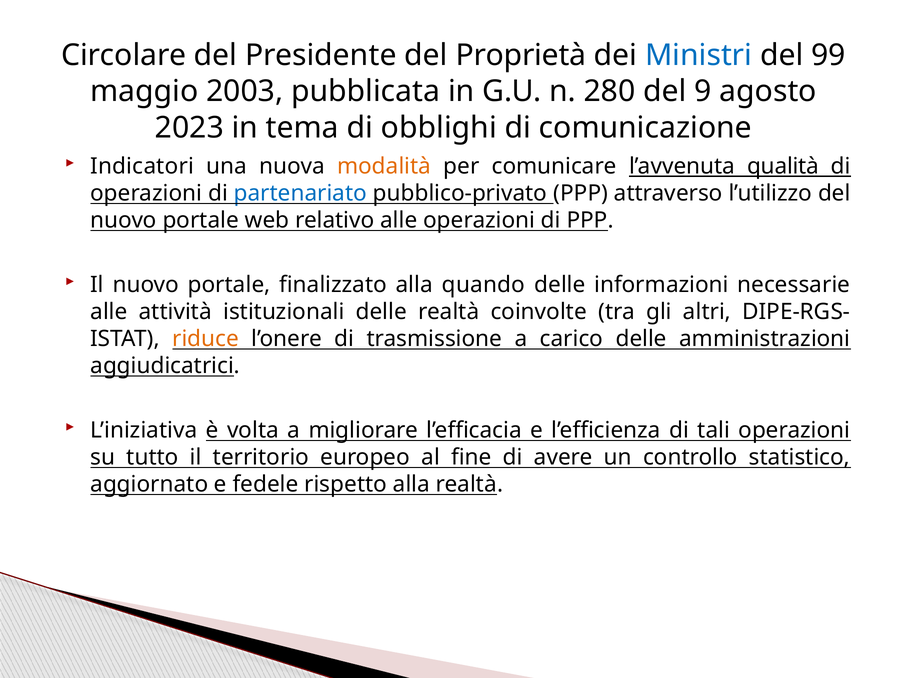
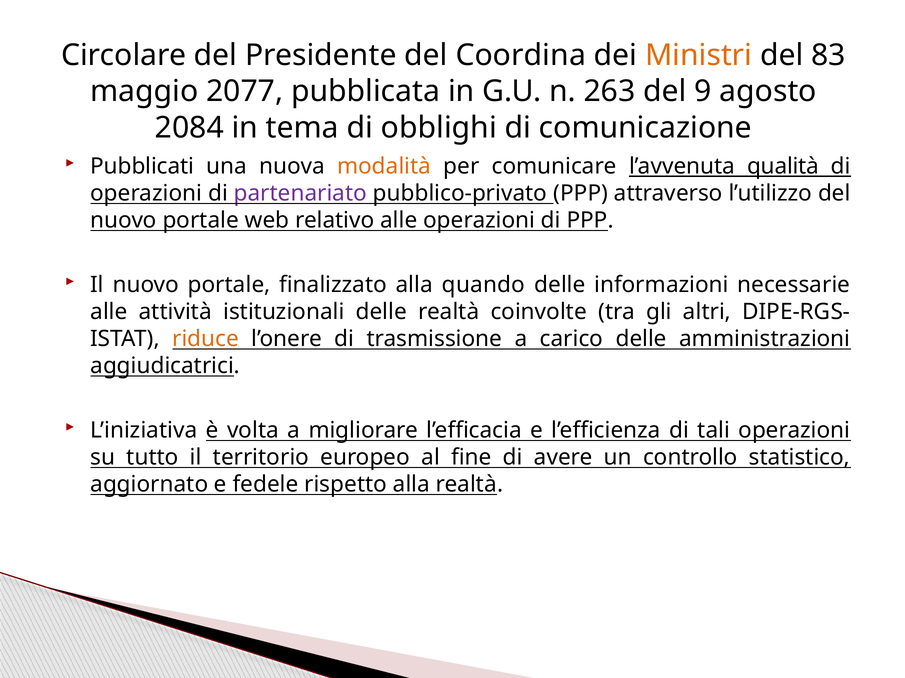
Proprietà: Proprietà -> Coordina
Ministri colour: blue -> orange
99: 99 -> 83
2003: 2003 -> 2077
280: 280 -> 263
2023: 2023 -> 2084
Indicatori: Indicatori -> Pubblicati
partenariato colour: blue -> purple
